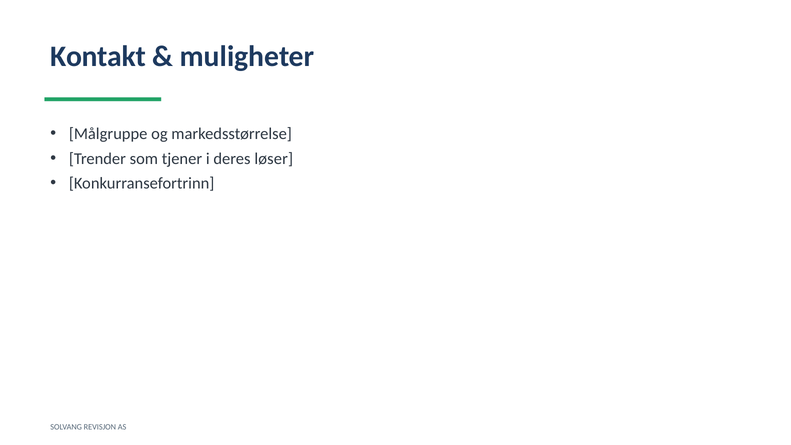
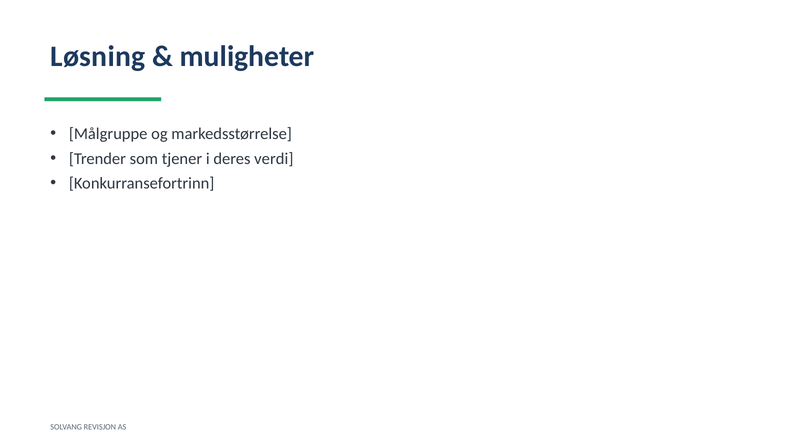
Kontakt: Kontakt -> Løsning
løser: løser -> verdi
